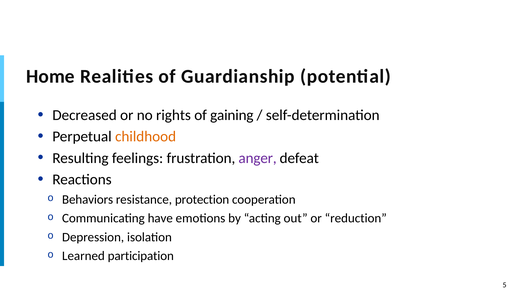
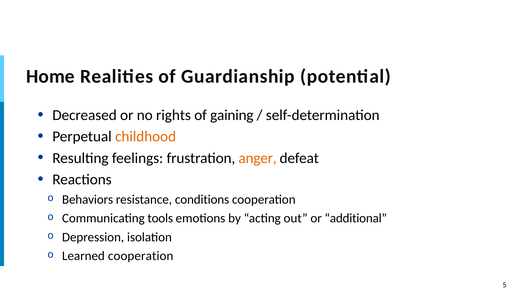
anger colour: purple -> orange
protection: protection -> conditions
have: have -> tools
reduction: reduction -> additional
Learned participation: participation -> cooperation
